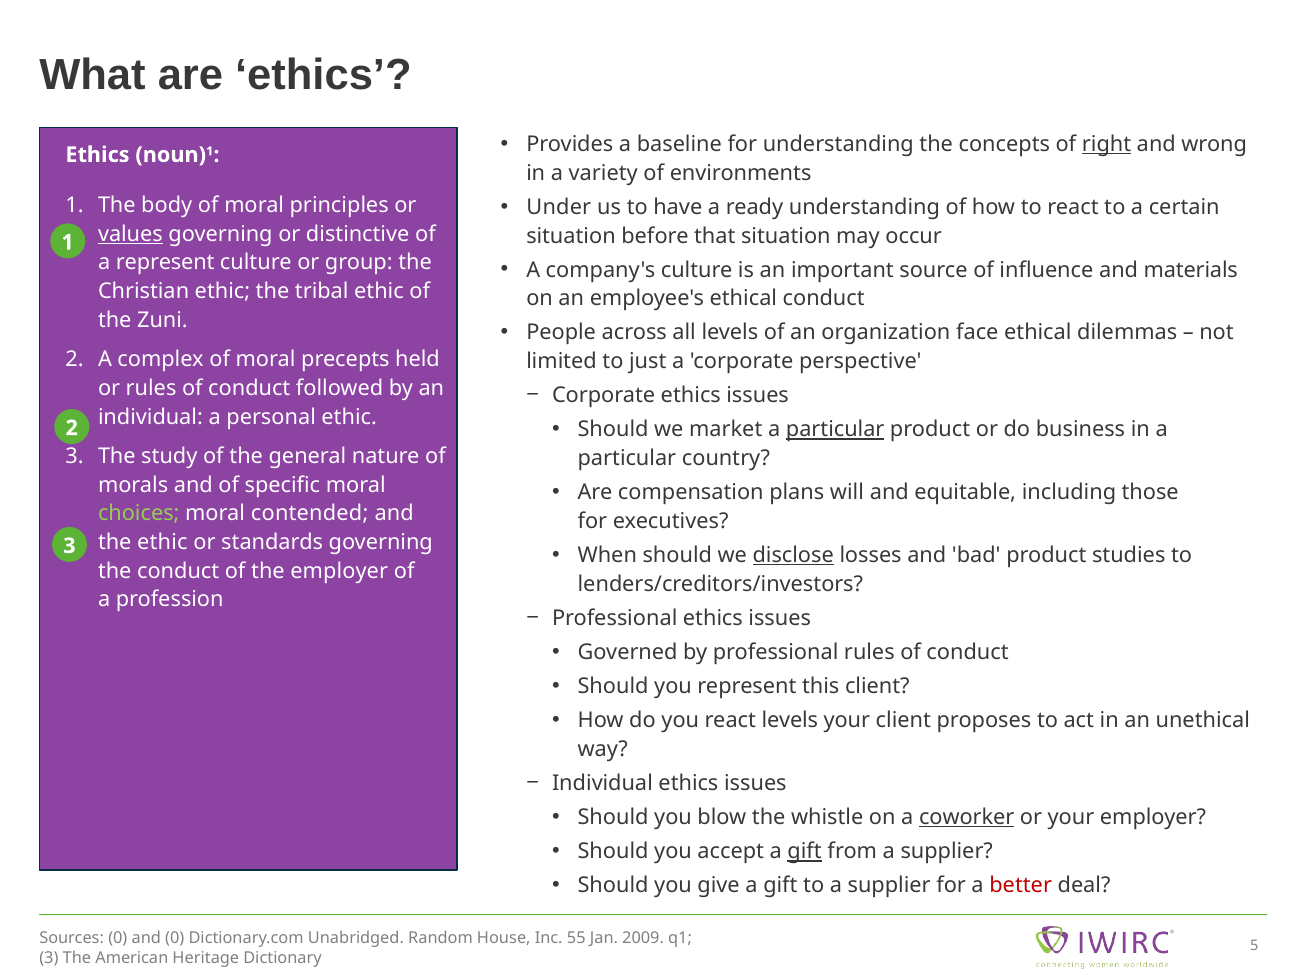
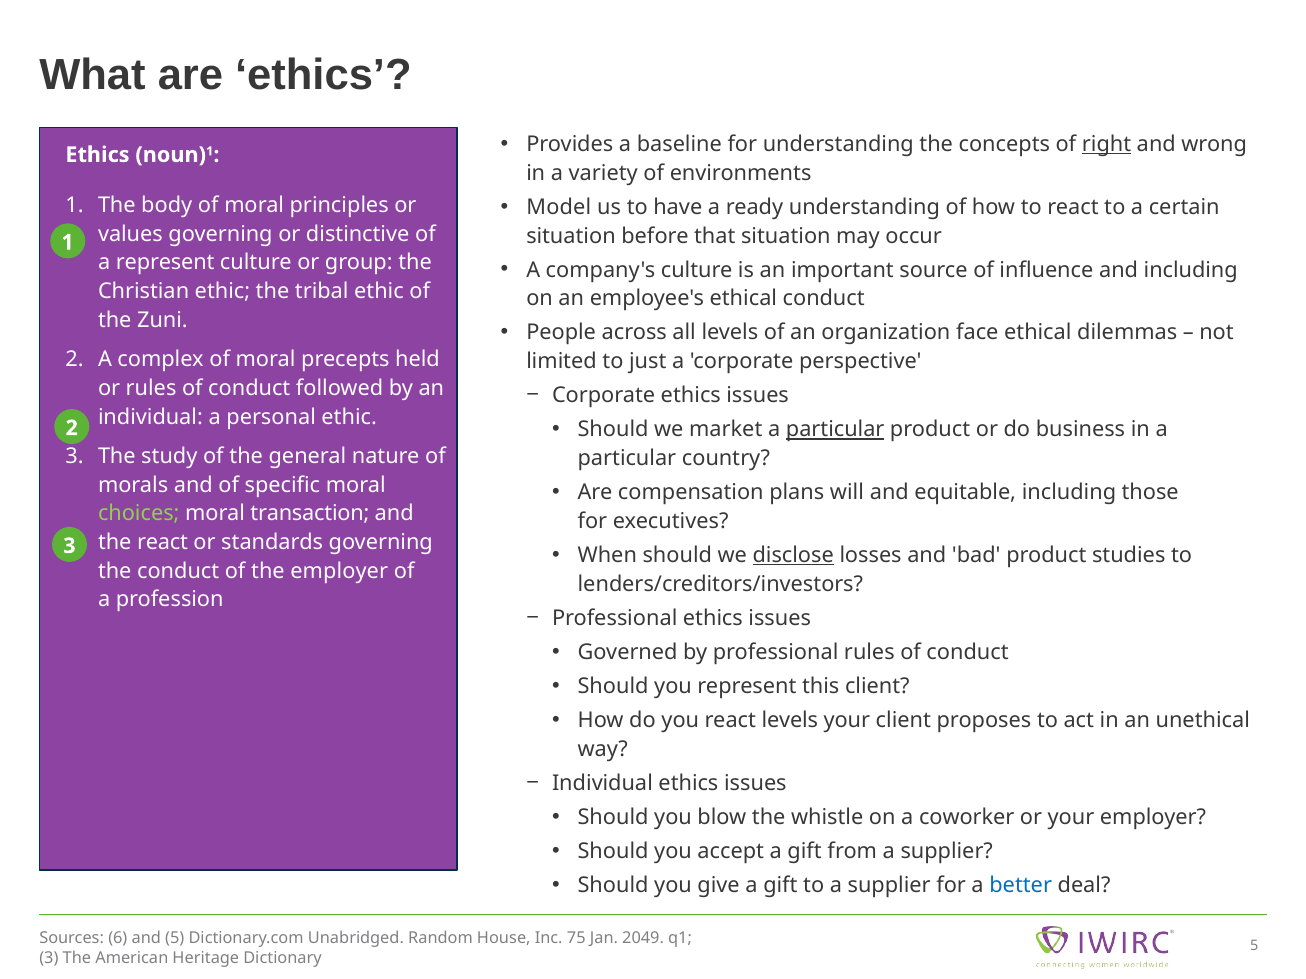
Under: Under -> Model
values underline: present -> none
and materials: materials -> including
contended: contended -> transaction
the ethic: ethic -> react
coworker underline: present -> none
gift at (805, 852) underline: present -> none
better colour: red -> blue
Sources 0: 0 -> 6
and 0: 0 -> 5
55: 55 -> 75
2009: 2009 -> 2049
